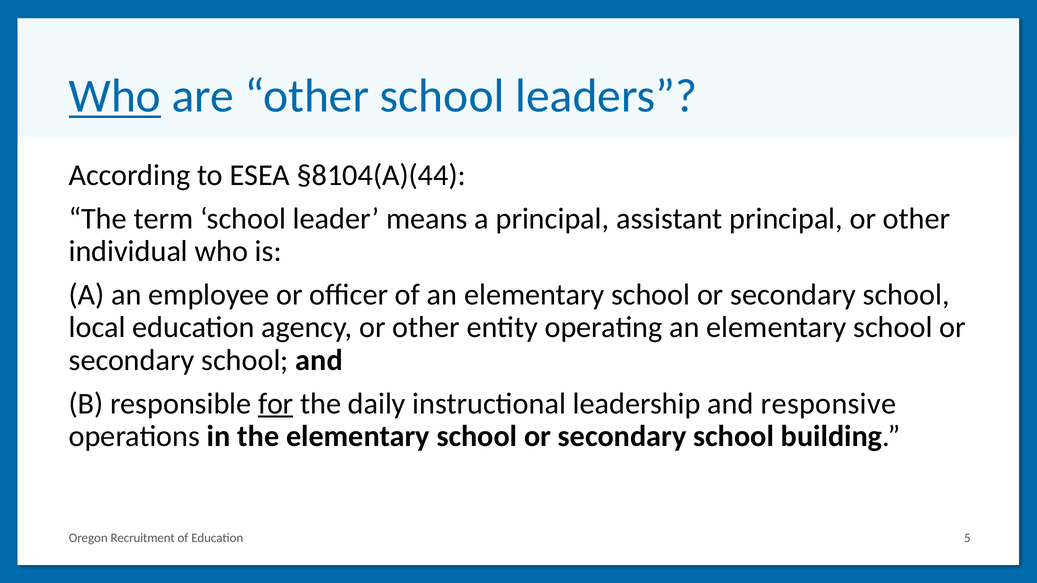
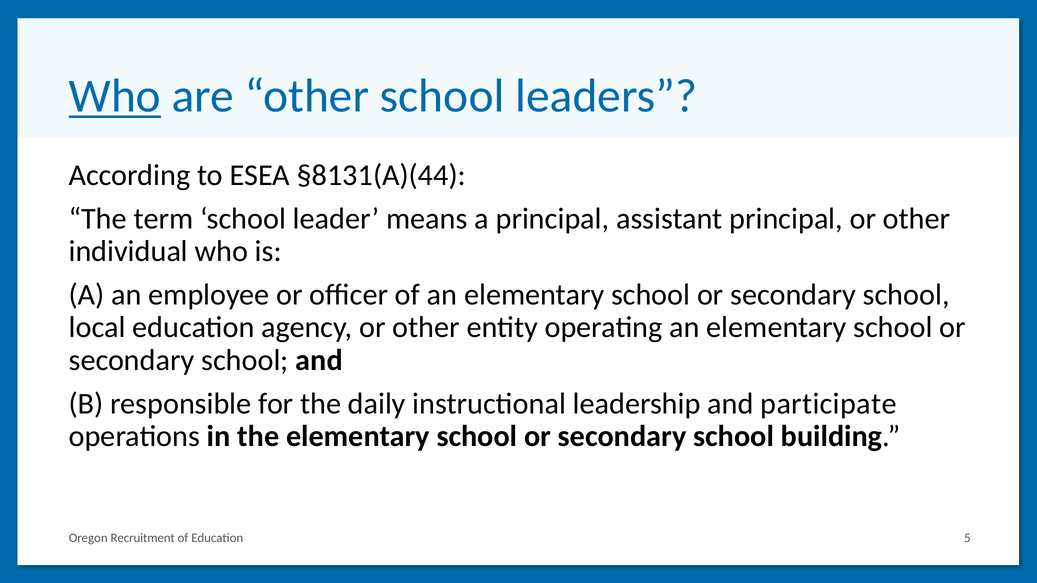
§8104(A)(44: §8104(A)(44 -> §8131(A)(44
for underline: present -> none
responsive: responsive -> participate
